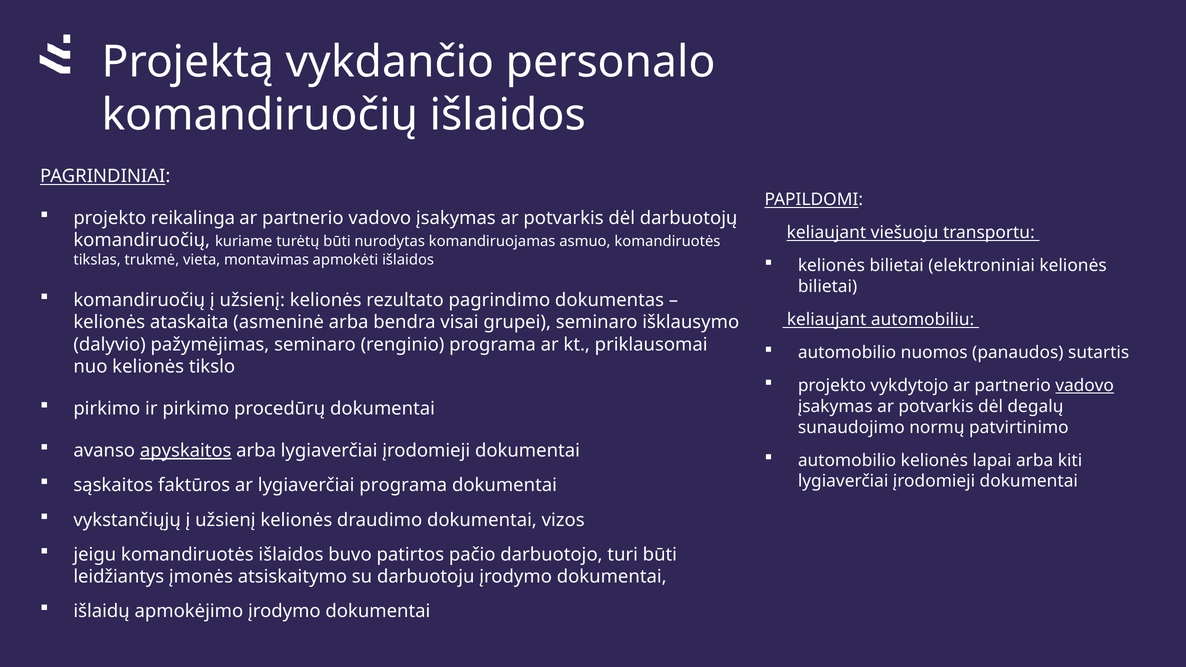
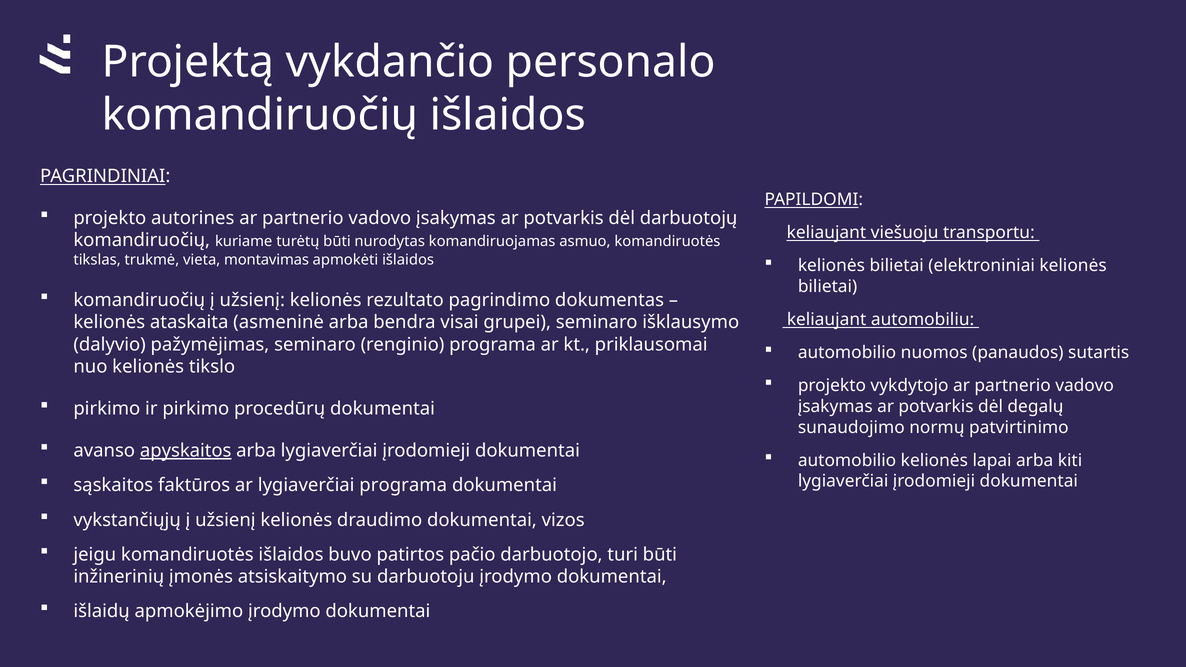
reikalinga: reikalinga -> autorines
vadovo at (1085, 386) underline: present -> none
leidžiantys: leidžiantys -> inžinerinių
